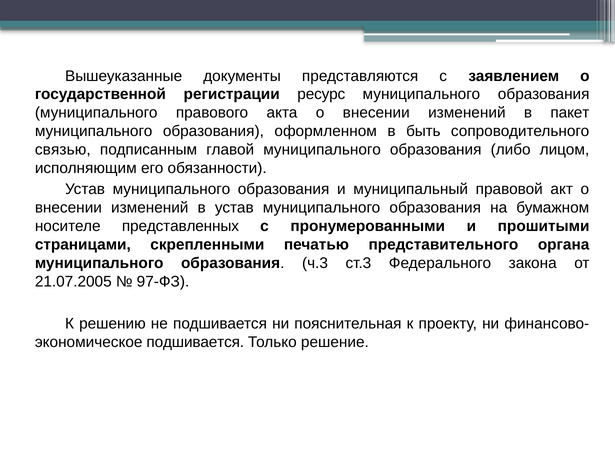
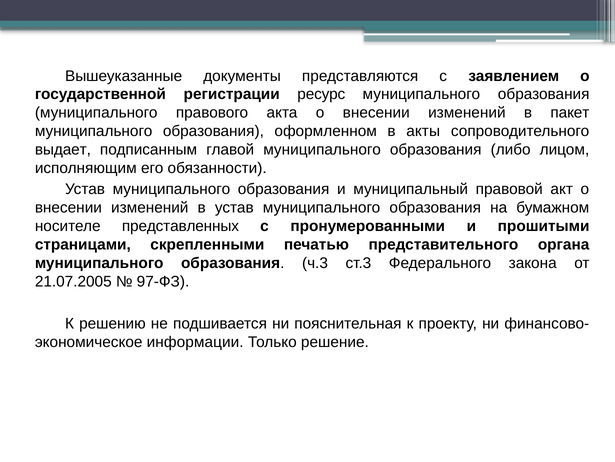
быть: быть -> акты
связью: связью -> выдает
подшивается at (195, 342): подшивается -> информации
